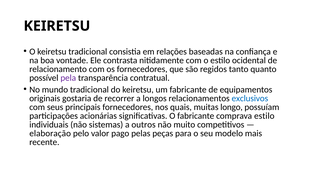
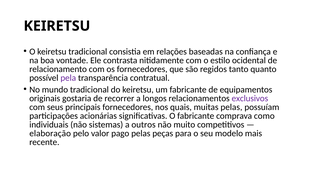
exclusivos colour: blue -> purple
muitas longo: longo -> pelas
comprava estilo: estilo -> como
